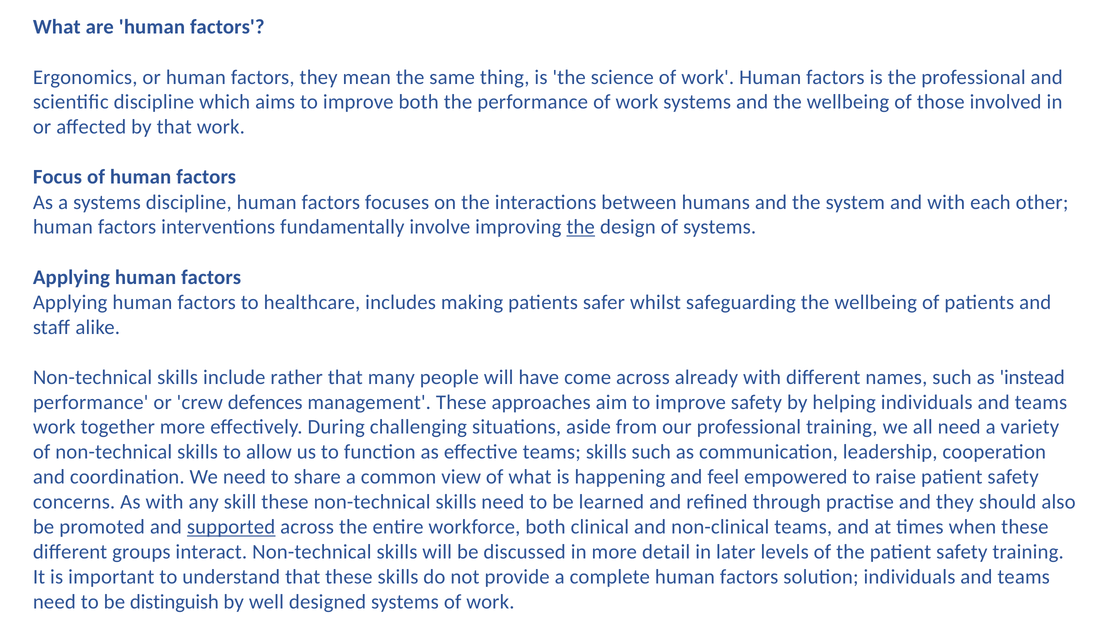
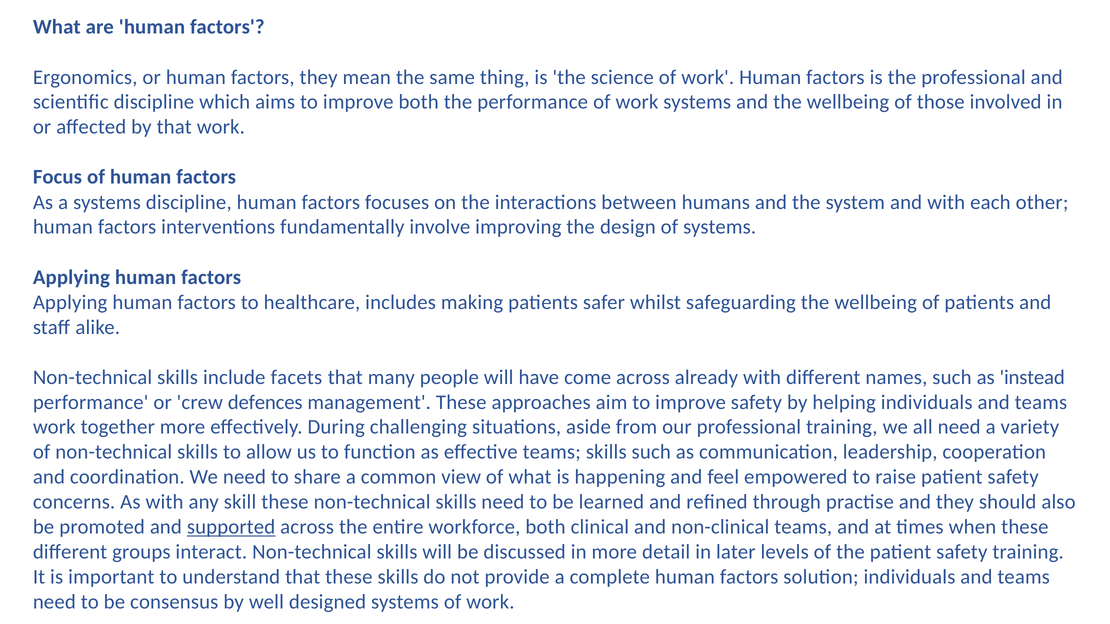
the at (581, 227) underline: present -> none
rather: rather -> facets
distinguish: distinguish -> consensus
